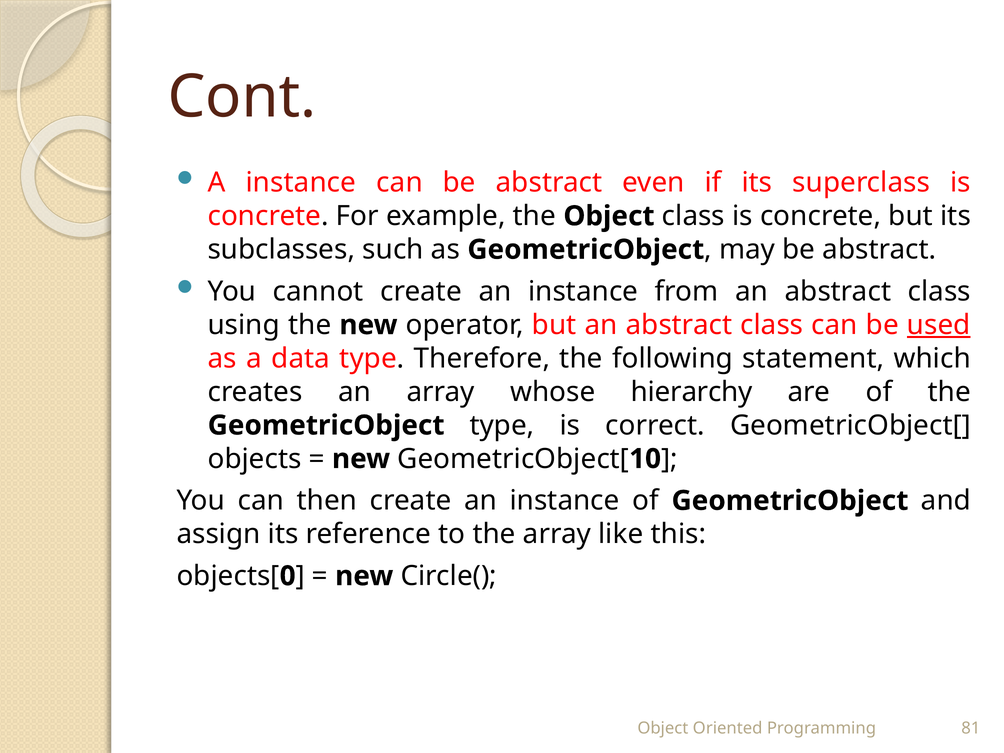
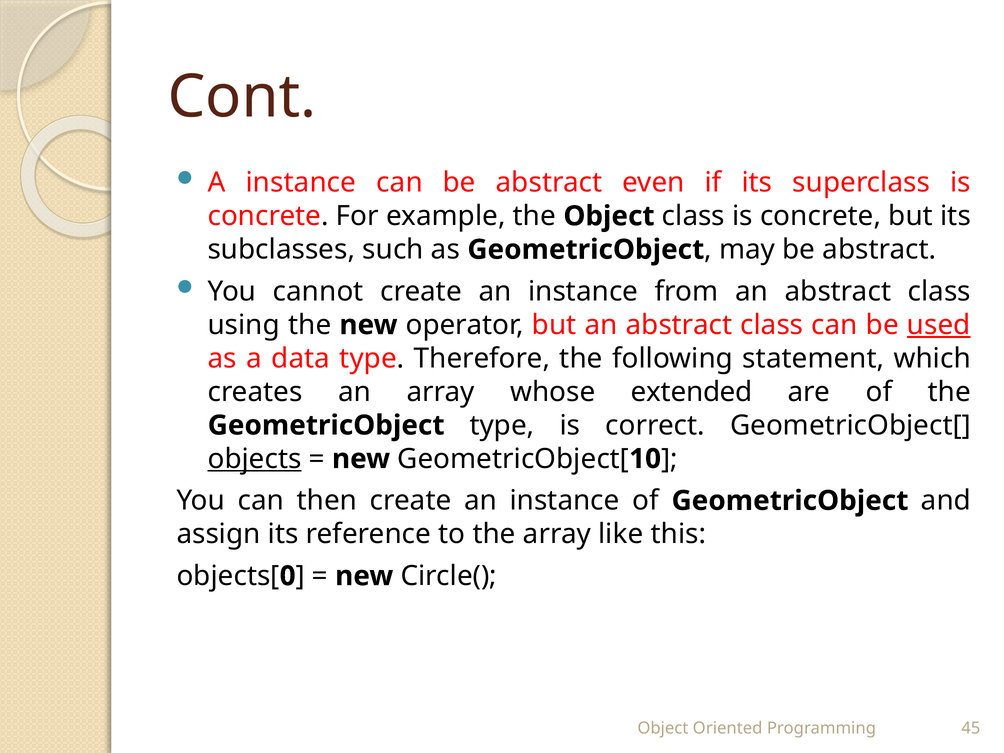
hierarchy: hierarchy -> extended
objects underline: none -> present
81: 81 -> 45
